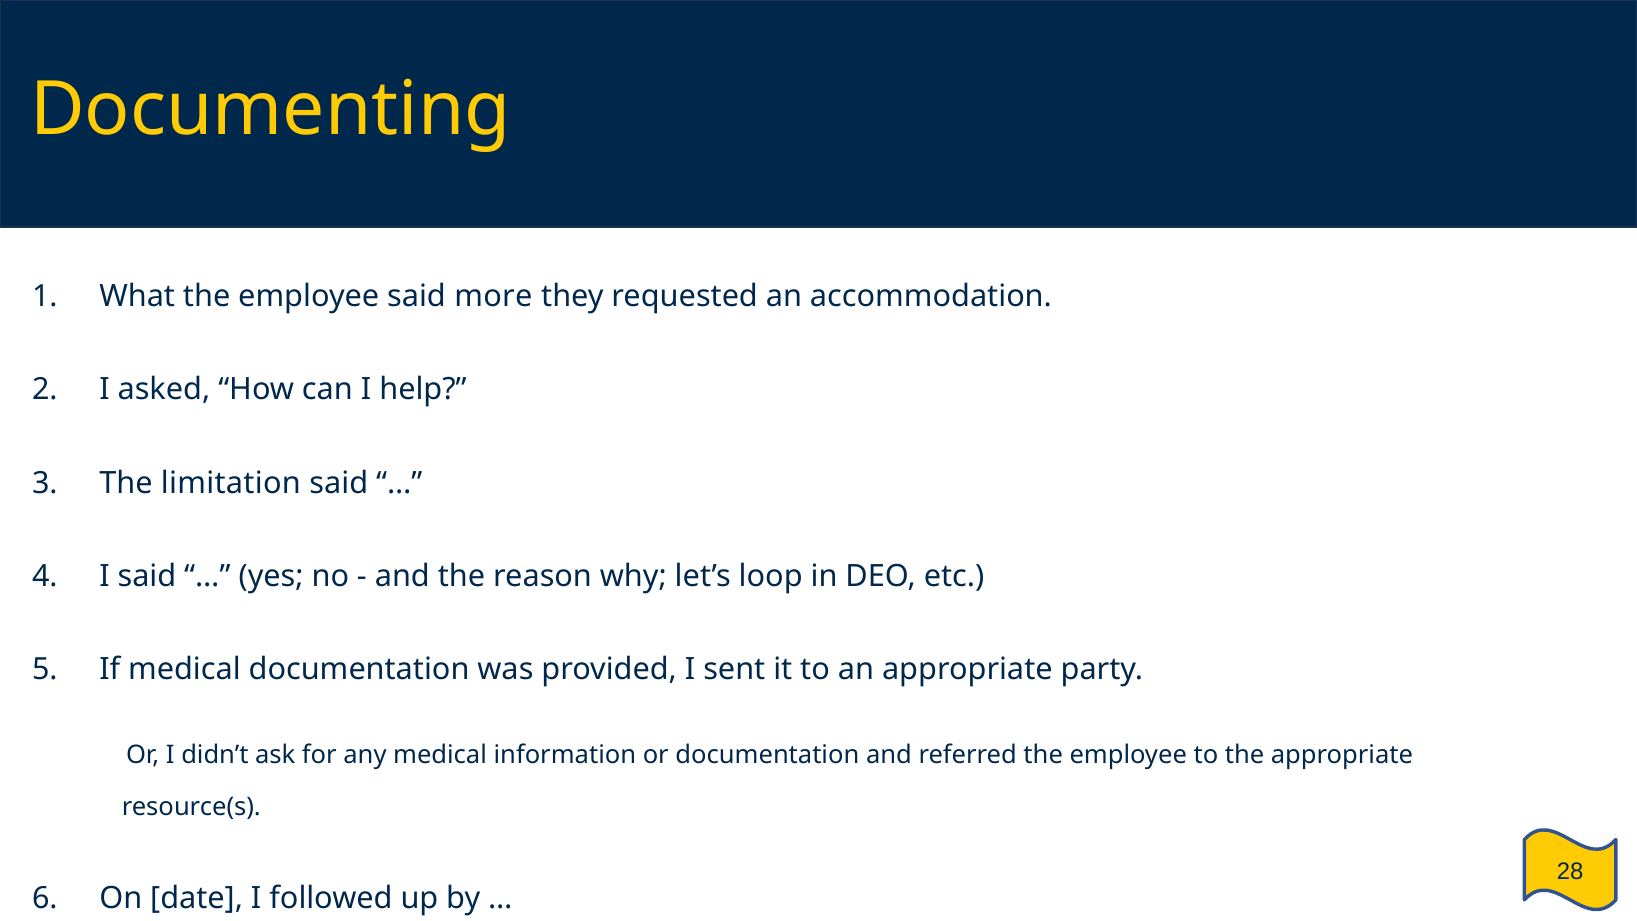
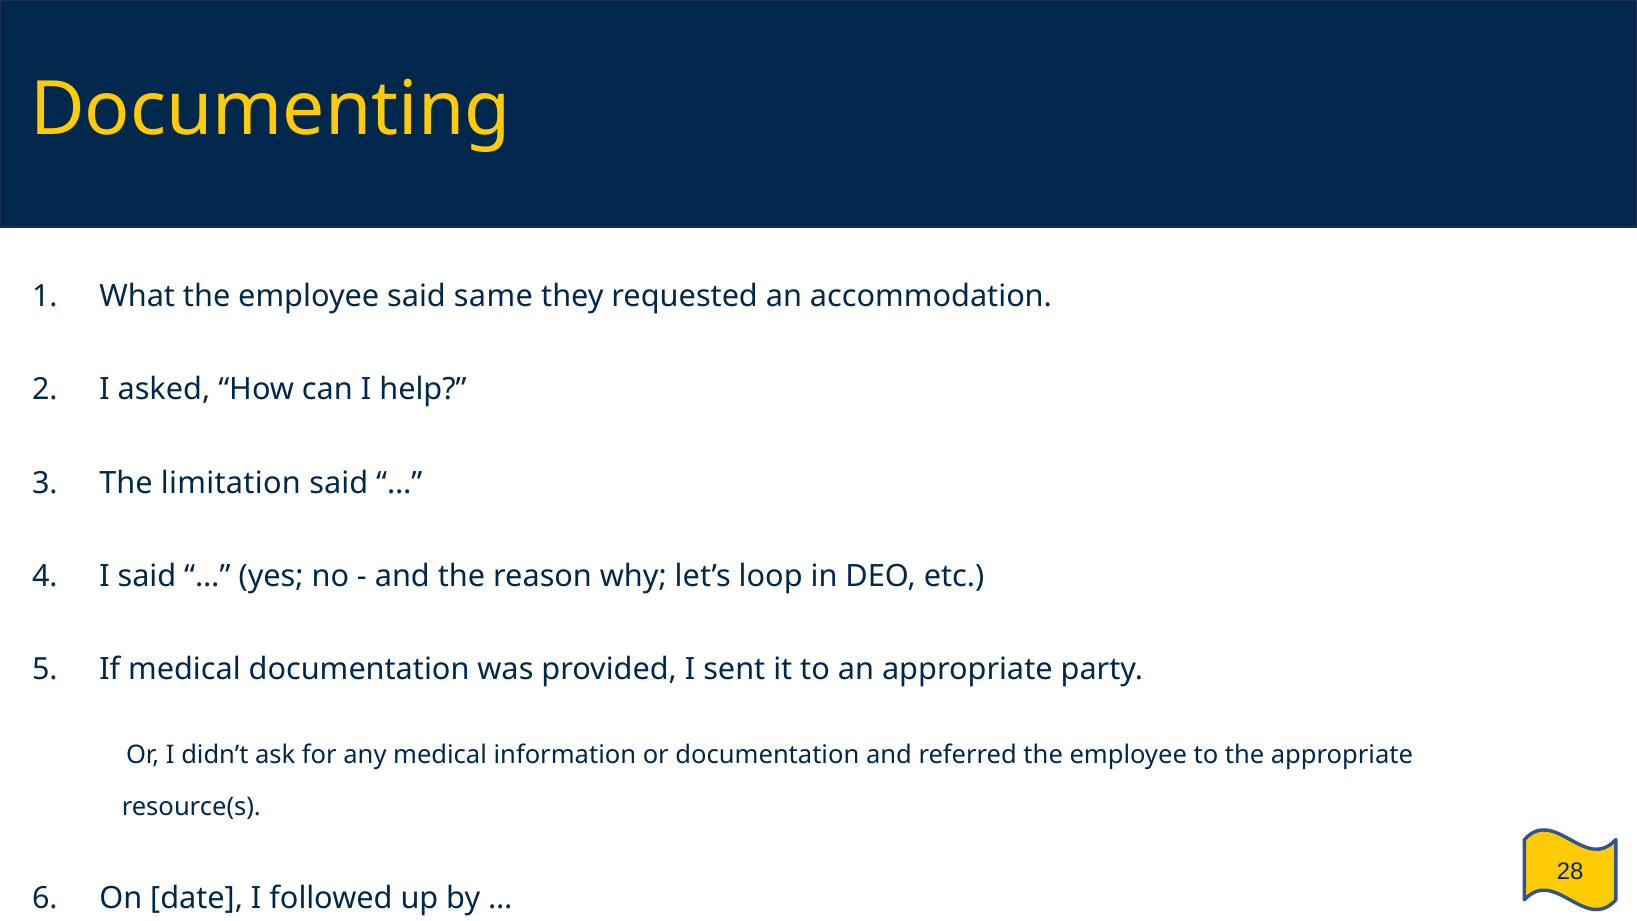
more: more -> same
